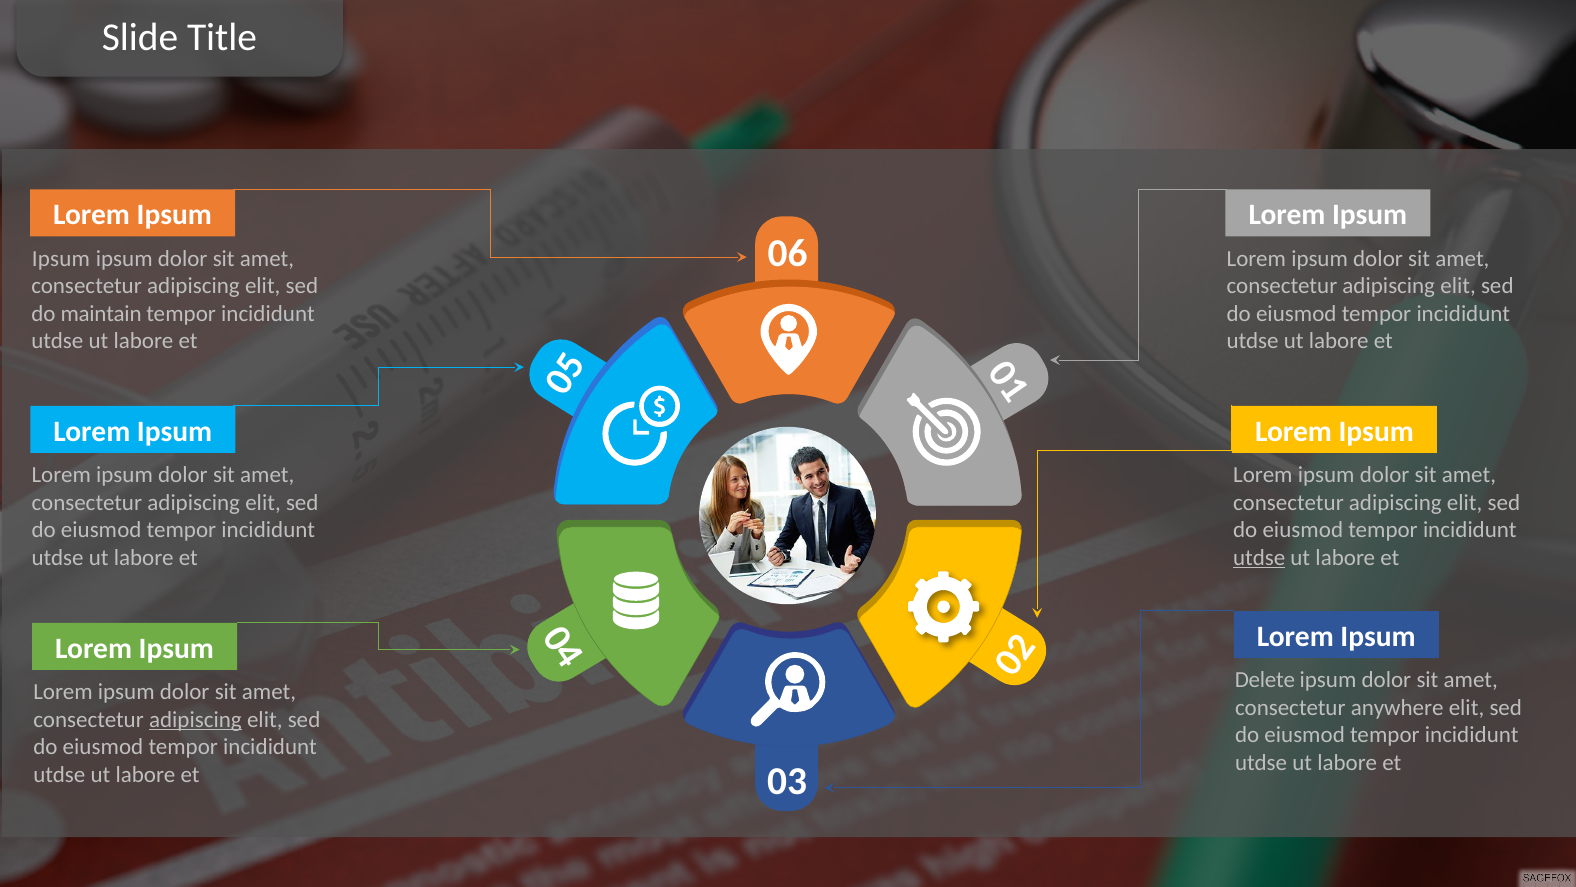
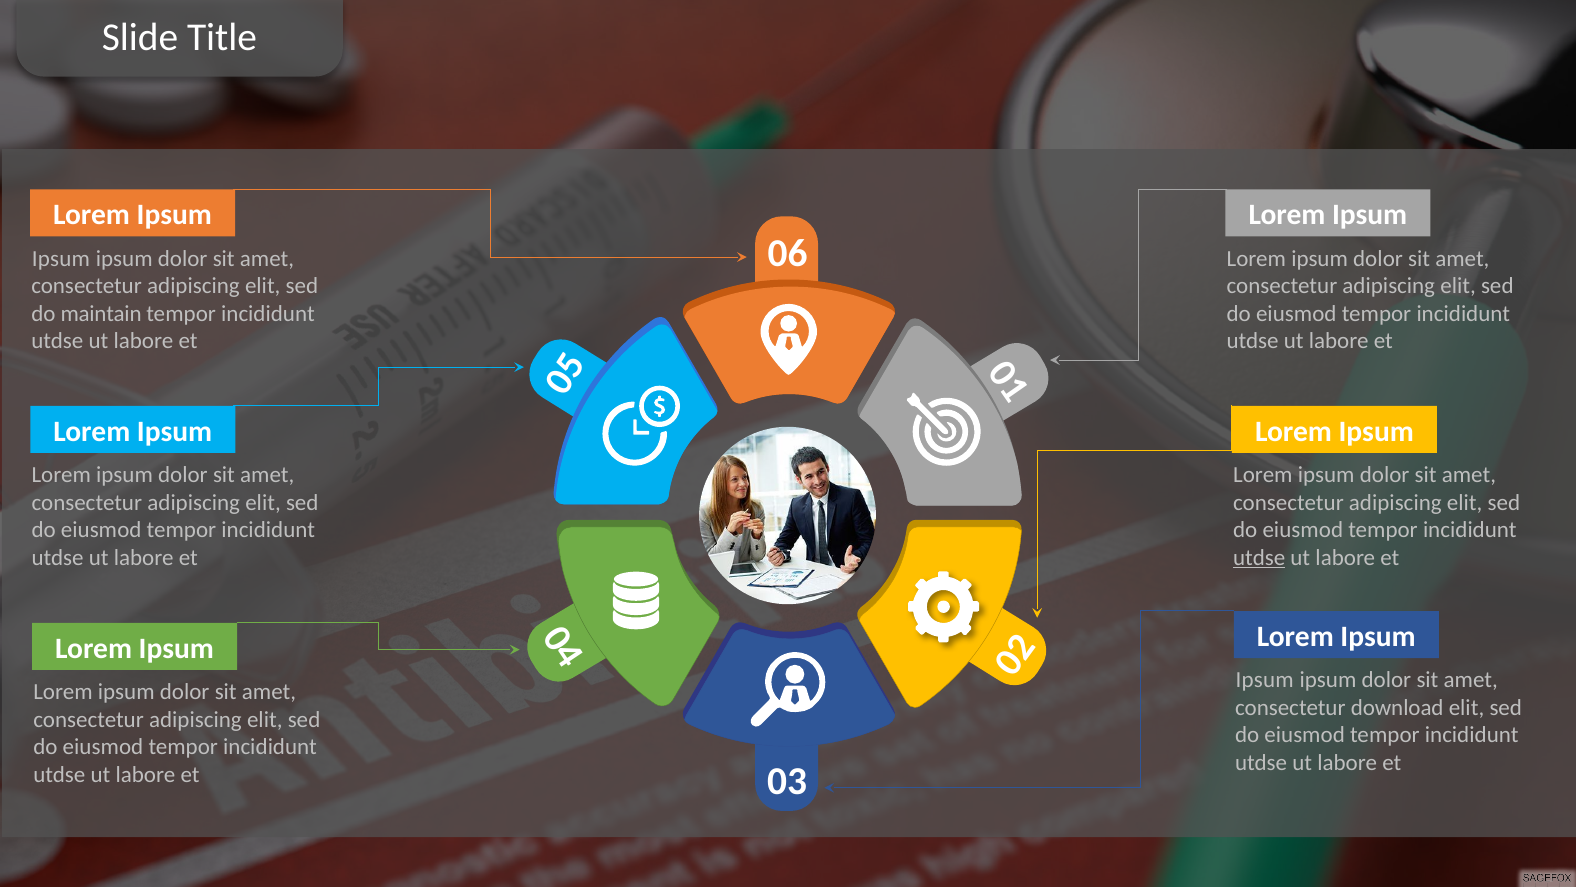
Delete at (1265, 680): Delete -> Ipsum
anywhere: anywhere -> download
adipiscing at (195, 719) underline: present -> none
